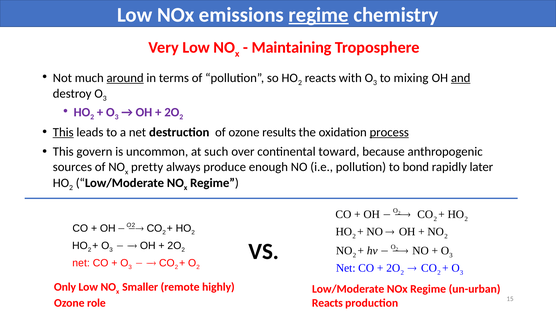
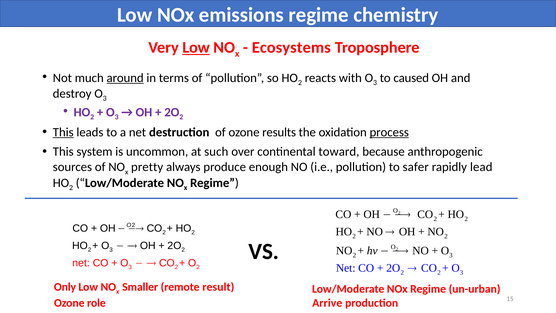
regime at (319, 15) underline: present -> none
Low at (196, 48) underline: none -> present
Maintaining: Maintaining -> Ecosystems
mixing: mixing -> caused
and underline: present -> none
govern: govern -> system
bond: bond -> safer
later: later -> lead
highly: highly -> result
Reacts at (327, 303): Reacts -> Arrive
